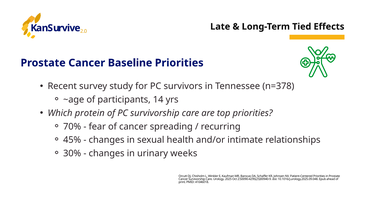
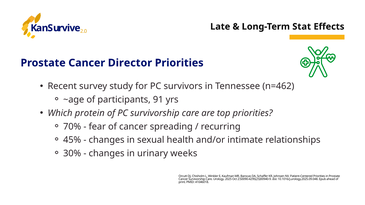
Tied: Tied -> Stat
Baseline: Baseline -> Director
n=378: n=378 -> n=462
14: 14 -> 91
